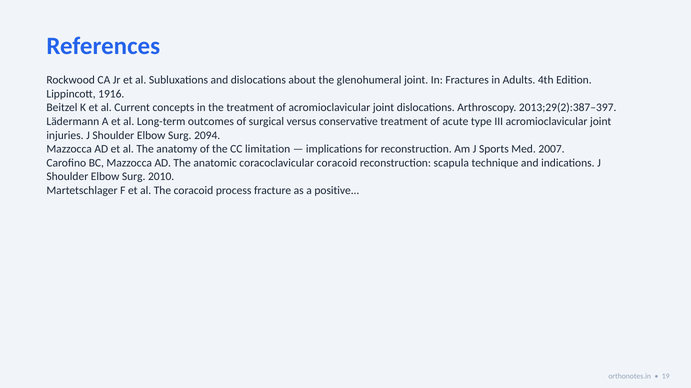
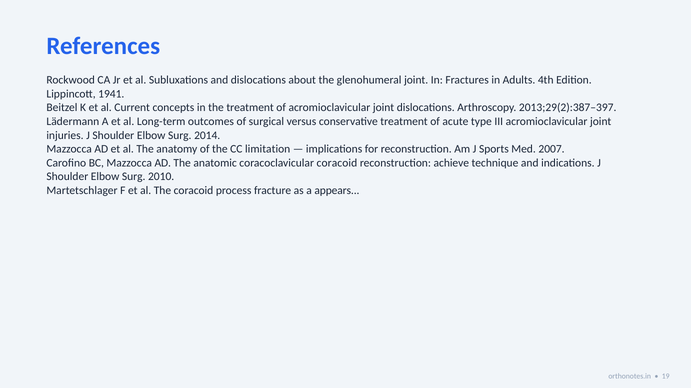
1916: 1916 -> 1941
2094: 2094 -> 2014
scapula: scapula -> achieve
positive: positive -> appears
